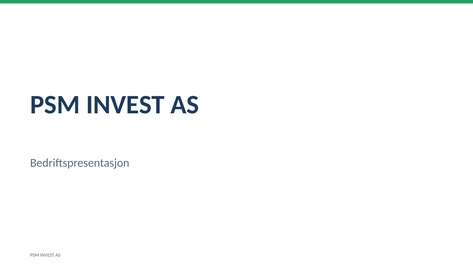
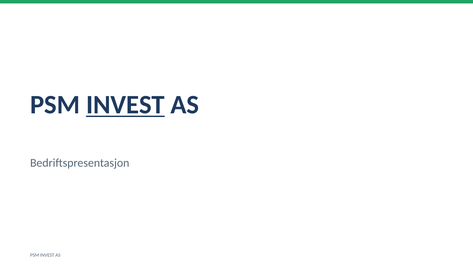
INVEST at (125, 105) underline: none -> present
